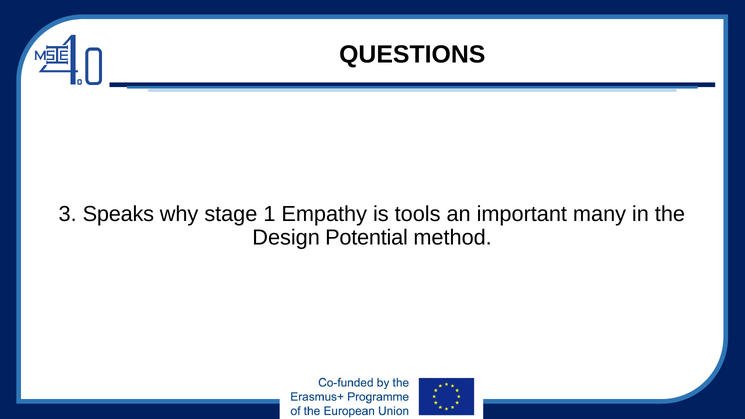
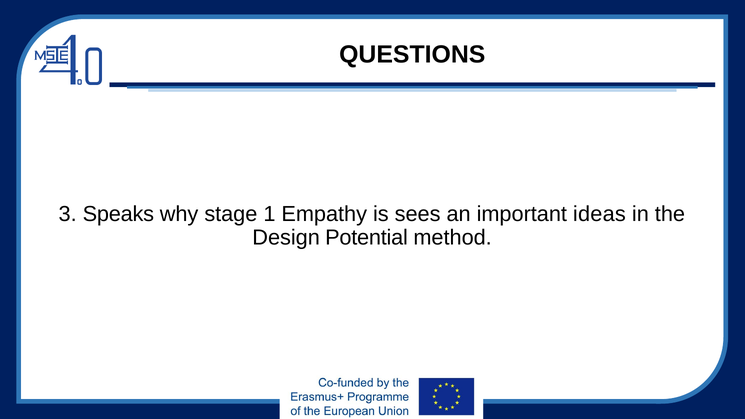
tools: tools -> sees
many: many -> ideas
